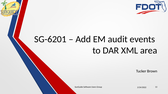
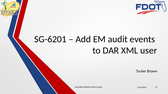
area: area -> user
